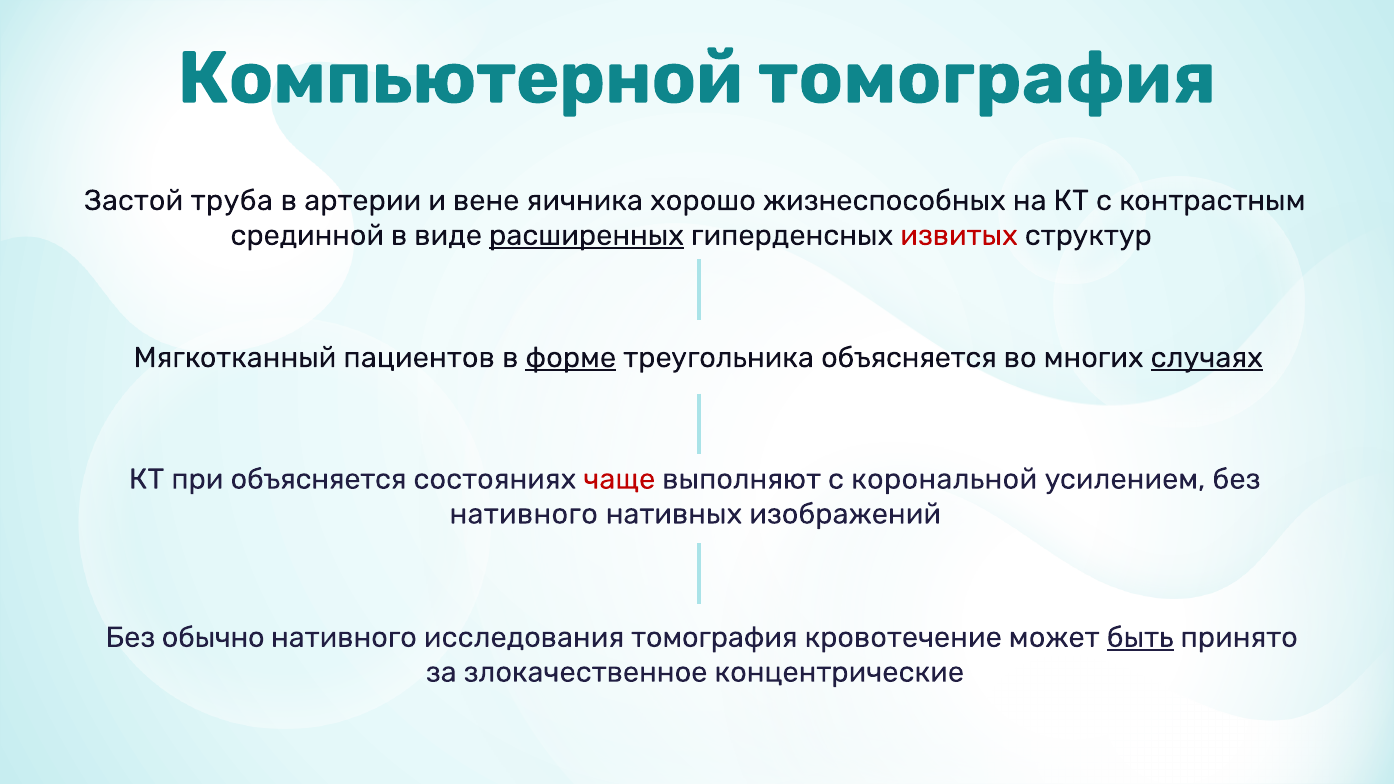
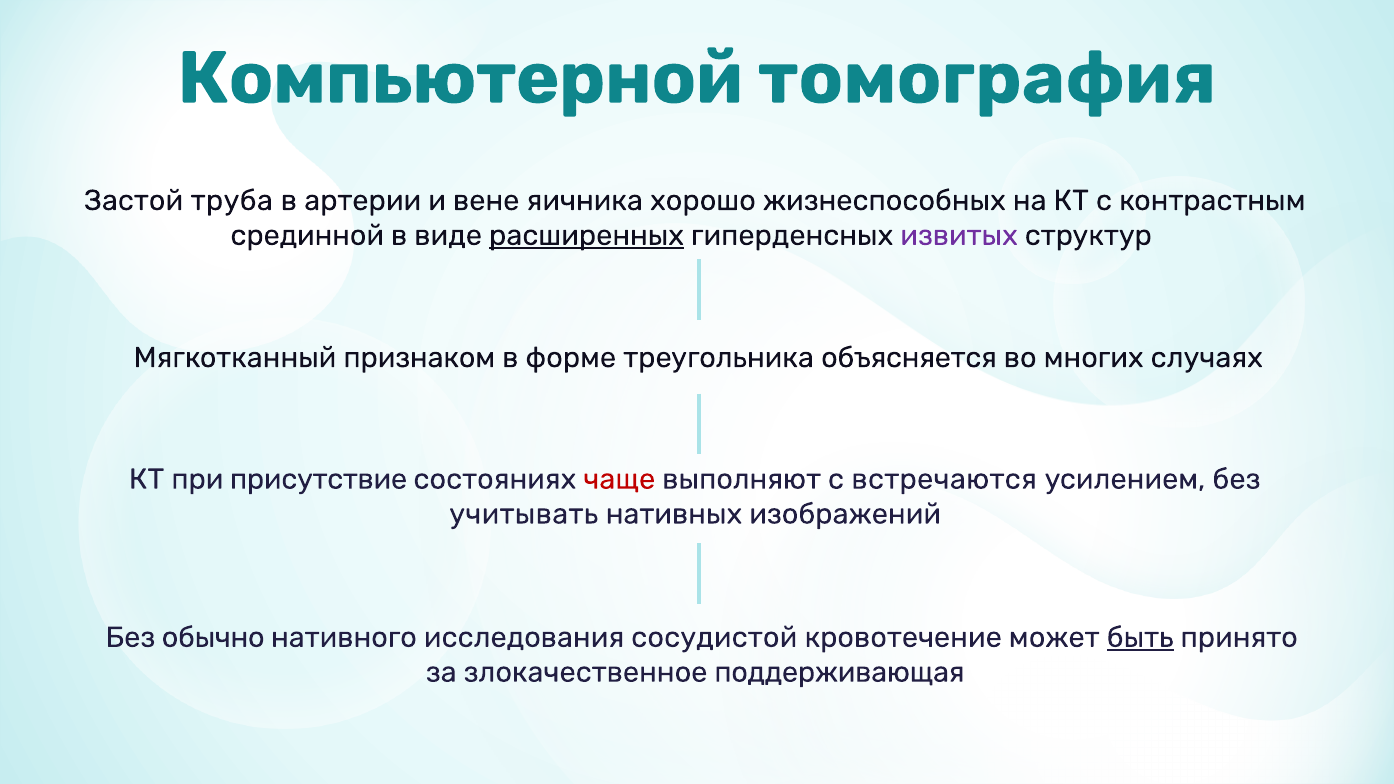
извитых colour: red -> purple
пациентов: пациентов -> признаком
форме underline: present -> none
случаях underline: present -> none
при объясняется: объясняется -> присутствие
корональной: корональной -> встречаются
нативного at (524, 514): нативного -> учитывать
исследования томография: томография -> сосудистой
концентрические: концентрические -> поддерживающая
